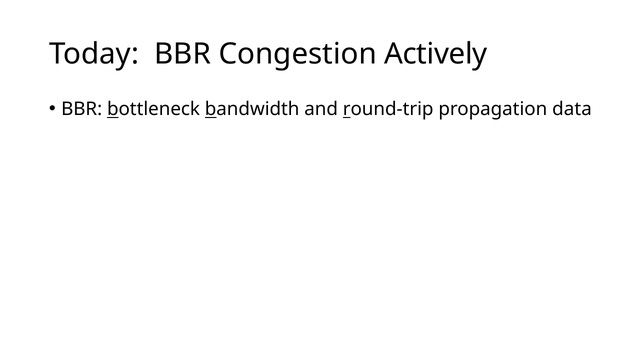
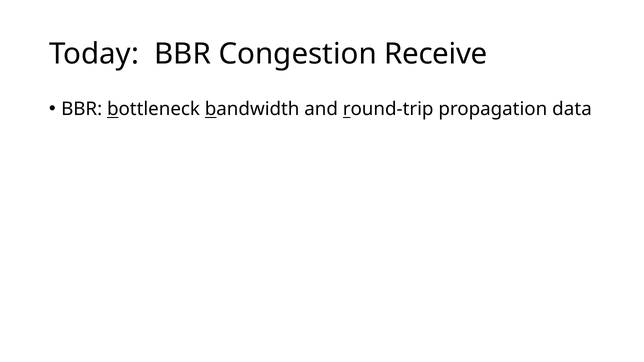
Actively: Actively -> Receive
